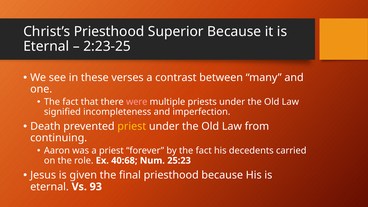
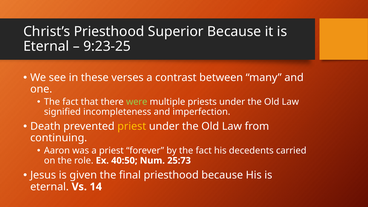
2:23-25: 2:23-25 -> 9:23-25
were colour: pink -> light green
40:68: 40:68 -> 40:50
25:23: 25:23 -> 25:73
93: 93 -> 14
